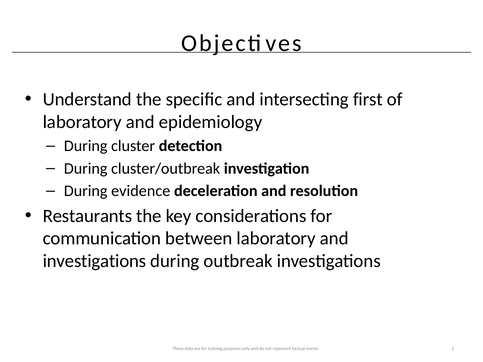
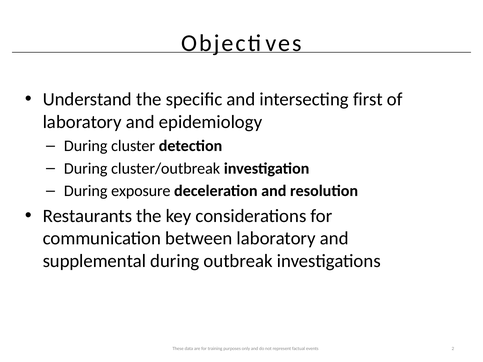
evidence: evidence -> exposure
investigations at (94, 261): investigations -> supplemental
